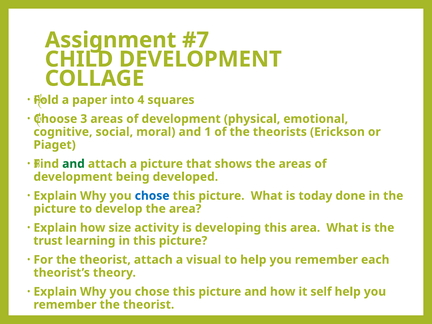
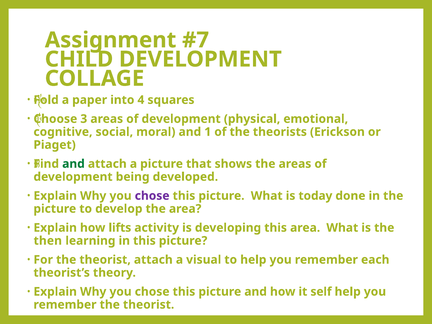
chose at (152, 196) colour: blue -> purple
size: size -> lifts
trust: trust -> then
